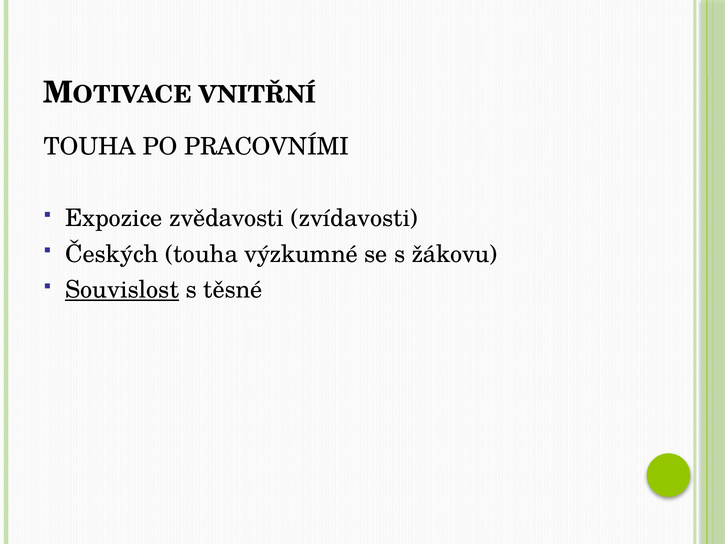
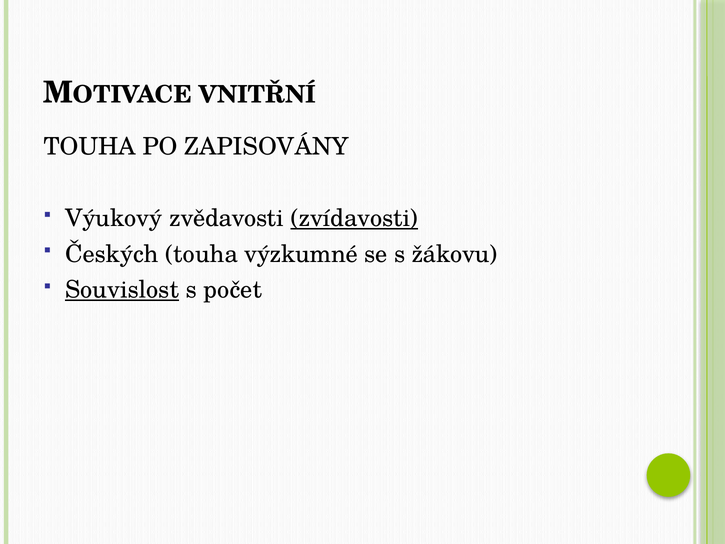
PRACOVNÍMI: PRACOVNÍMI -> ZAPISOVÁNY
Expozice: Expozice -> Výukový
zvídavosti underline: none -> present
těsné: těsné -> počet
